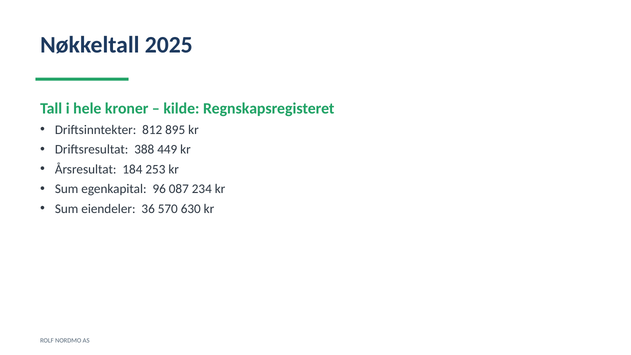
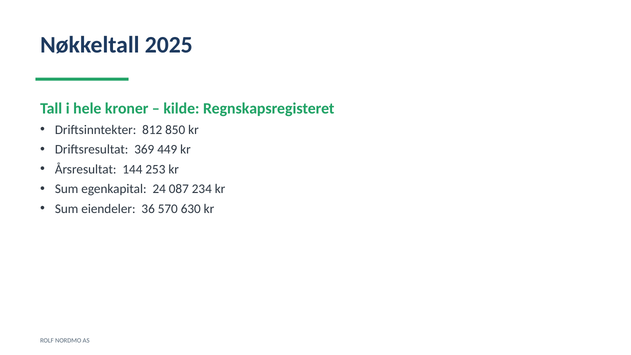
895: 895 -> 850
388: 388 -> 369
184: 184 -> 144
96: 96 -> 24
